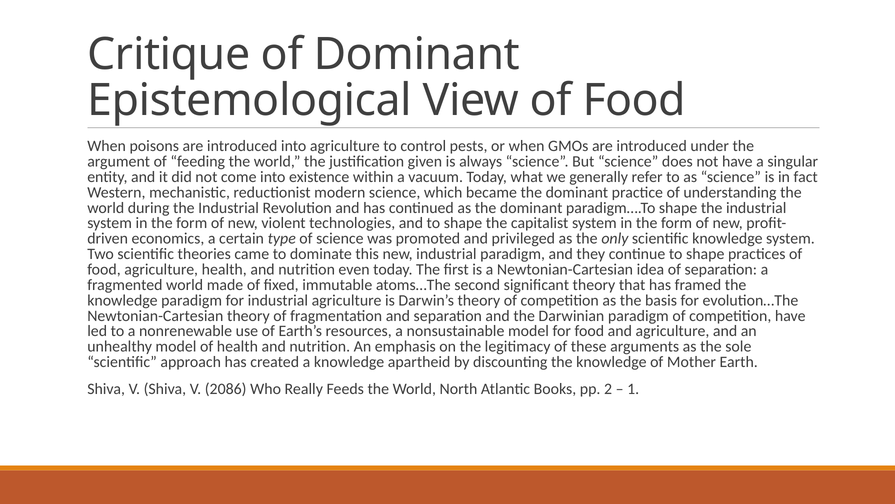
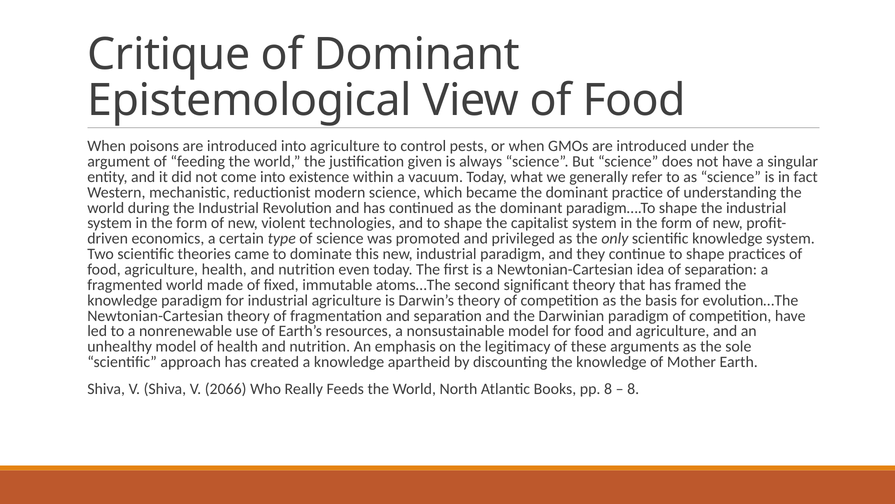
2086: 2086 -> 2066
pp 2: 2 -> 8
1 at (633, 389): 1 -> 8
